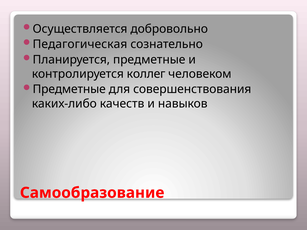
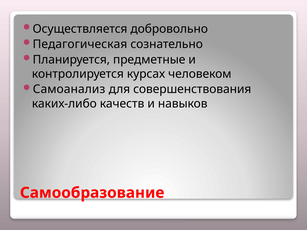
коллег: коллег -> курсах
Предметные at (69, 89): Предметные -> Самоанализ
